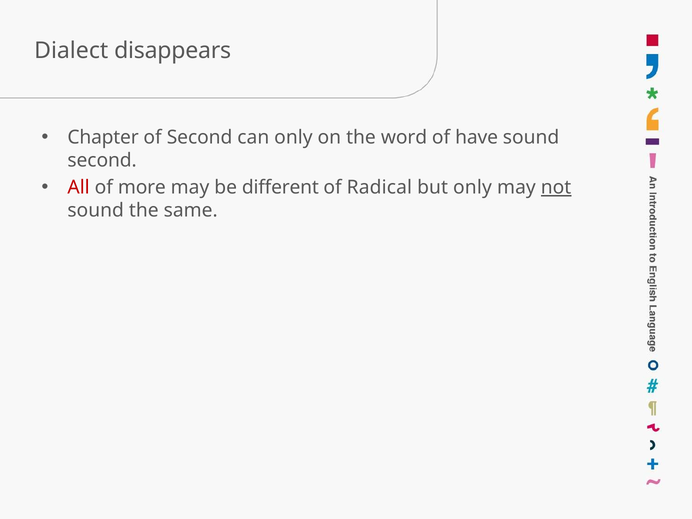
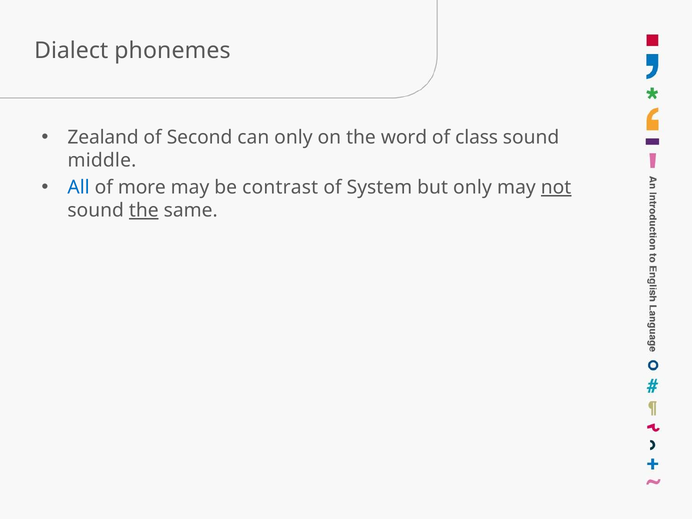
disappears: disappears -> phonemes
Chapter: Chapter -> Zealand
have: have -> class
second at (102, 161): second -> middle
All colour: red -> blue
different: different -> contrast
Radical: Radical -> System
the at (144, 211) underline: none -> present
